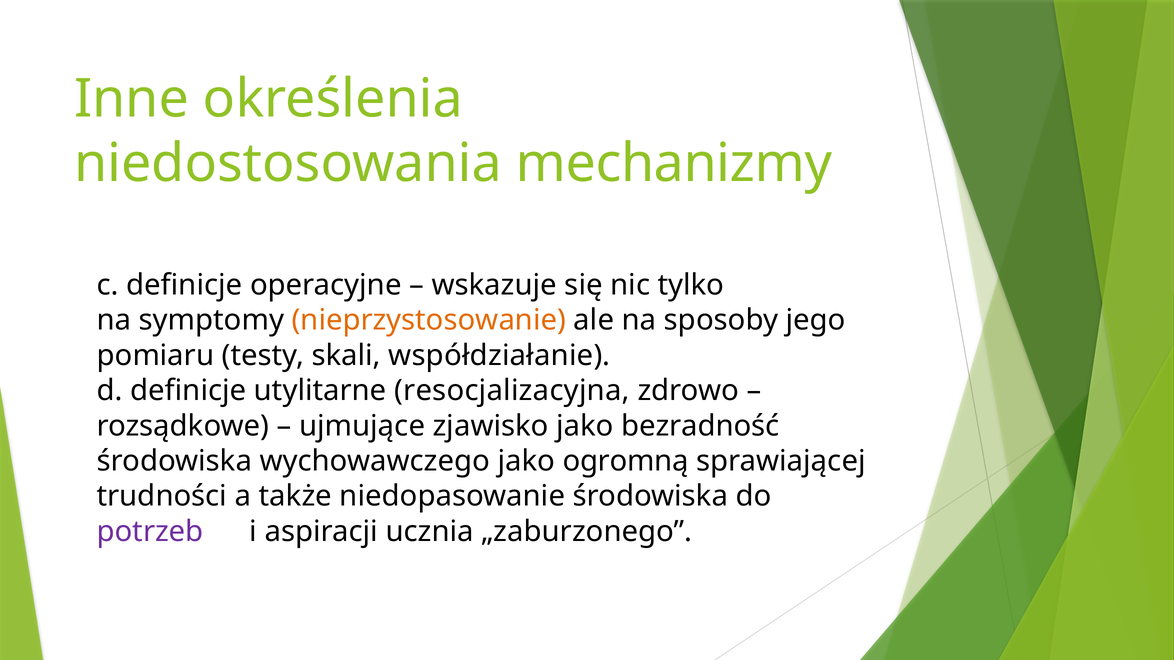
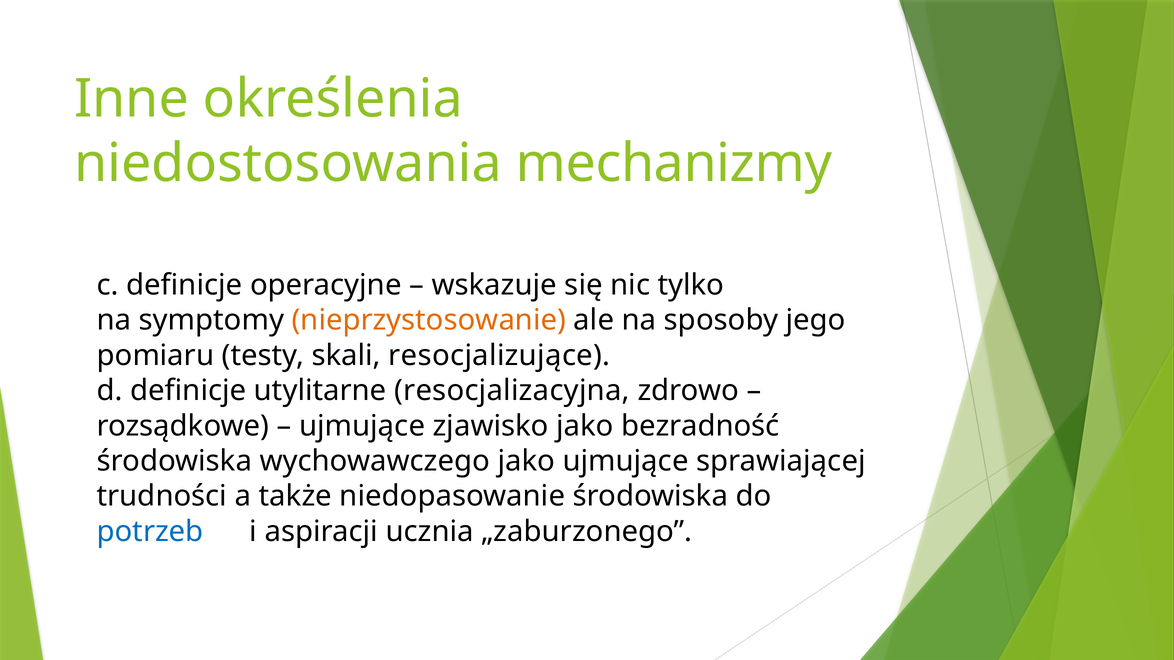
współdziałanie: współdziałanie -> resocjalizujące
jako ogromną: ogromną -> ujmujące
potrzeb colour: purple -> blue
